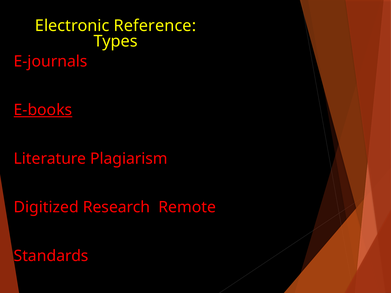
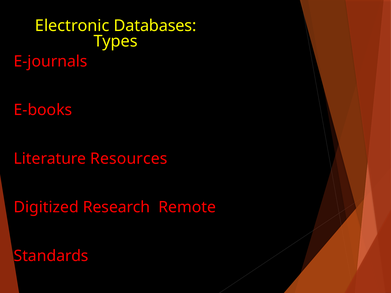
Reference: Reference -> Databases
E-books underline: present -> none
Plagiarism: Plagiarism -> Resources
